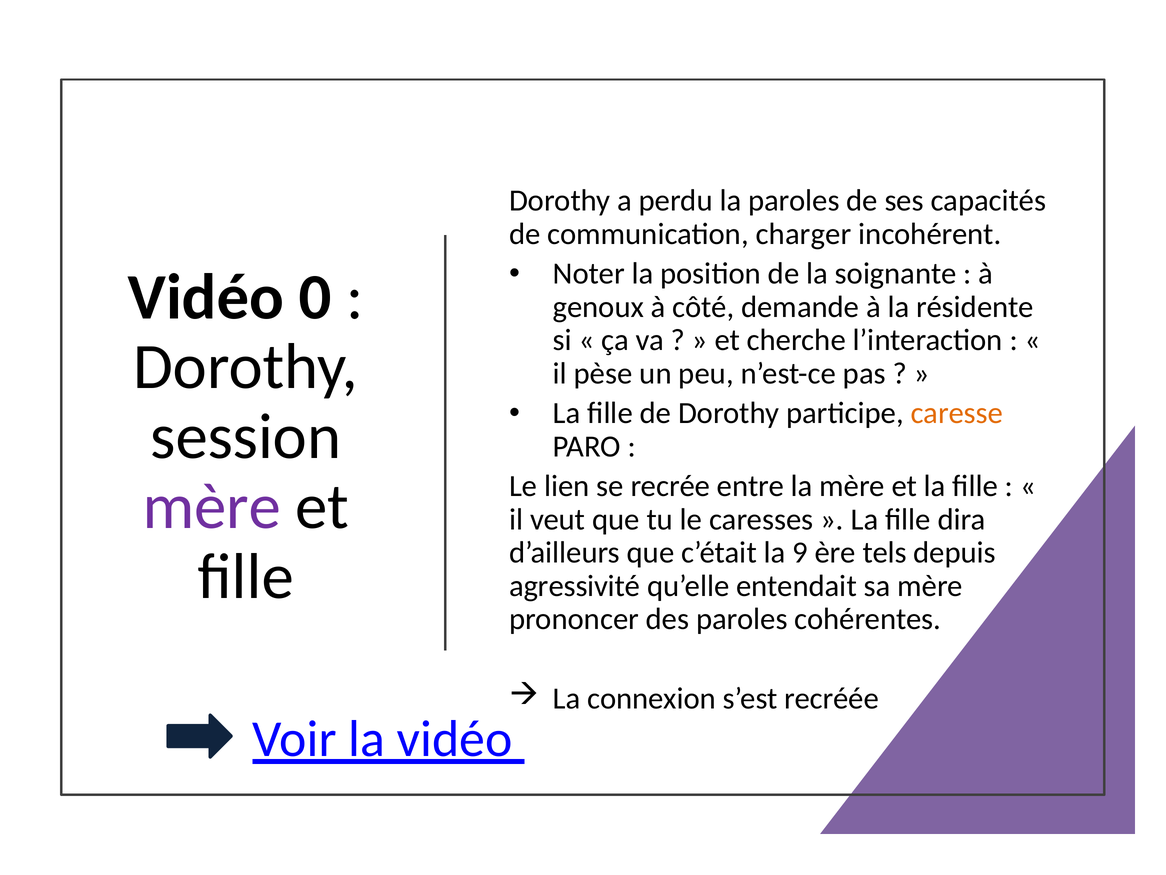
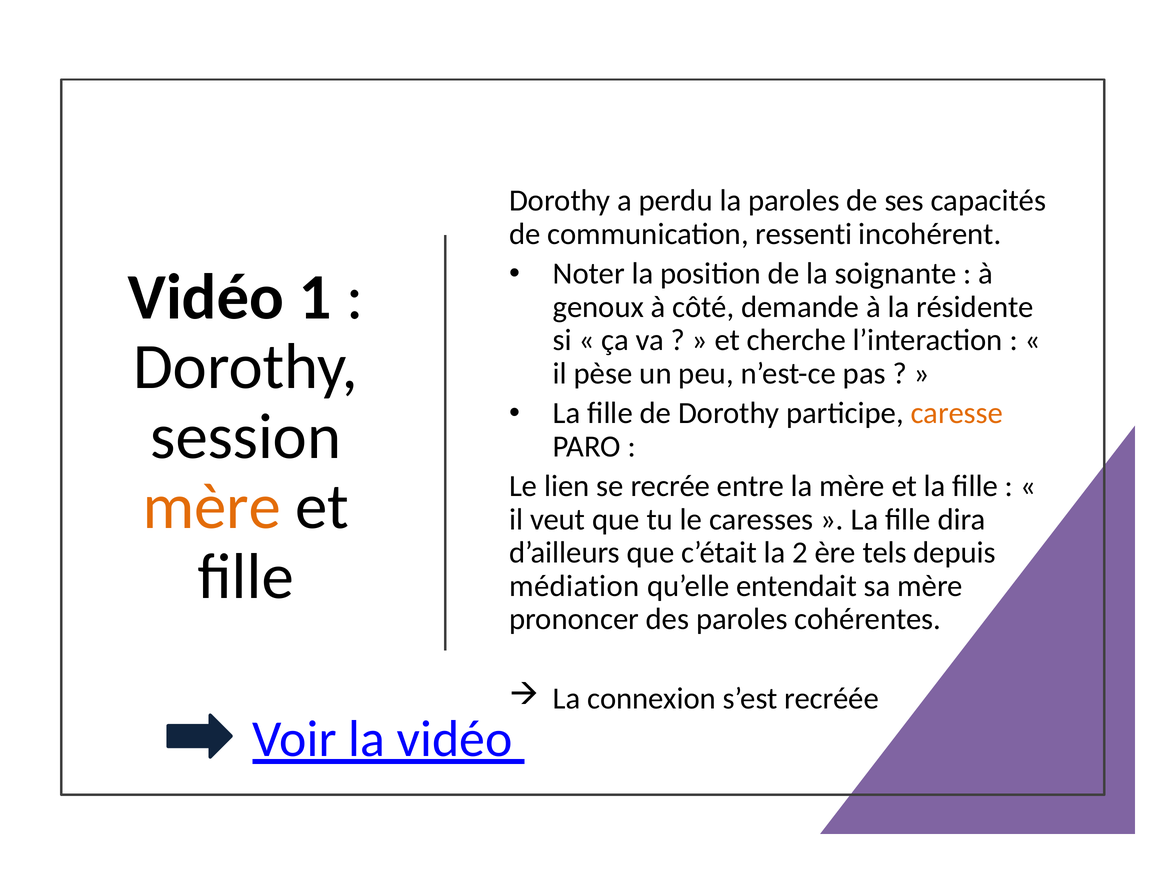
charger: charger -> ressenti
0: 0 -> 1
mère at (212, 507) colour: purple -> orange
9: 9 -> 2
agressivité: agressivité -> médiation
